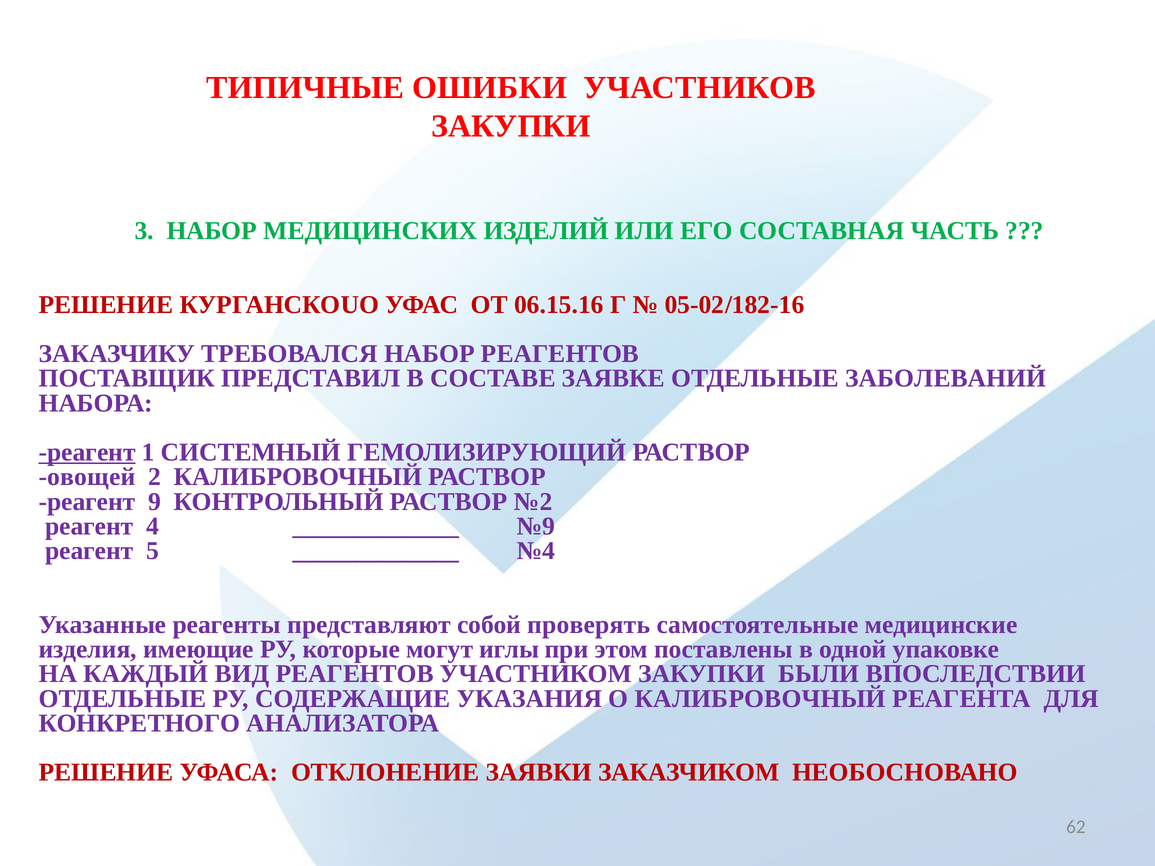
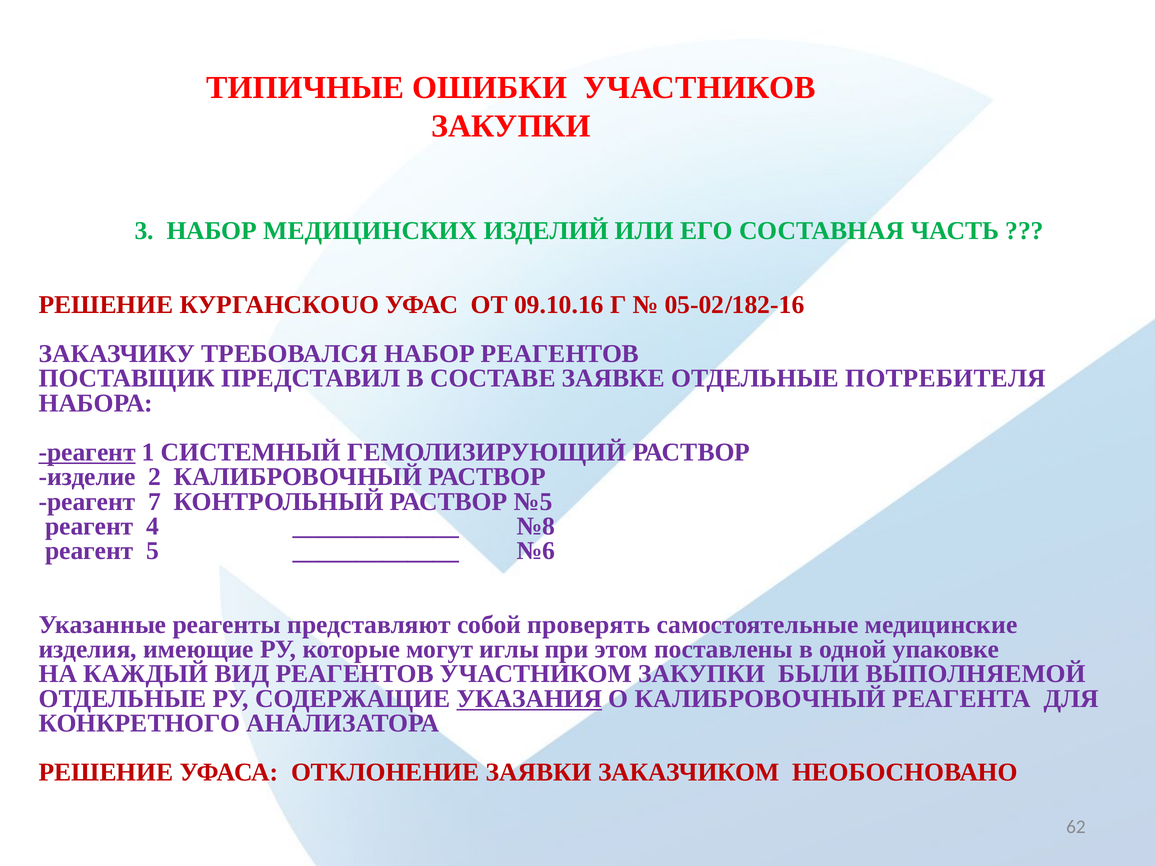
06.15.16: 06.15.16 -> 09.10.16
ЗАБОЛЕВАНИЙ: ЗАБОЛЕВАНИЙ -> ПОТРЕБИТЕЛЯ
овощей: овощей -> изделие
9: 9 -> 7
№2: №2 -> №5
№9: №9 -> №8
№4: №4 -> №6
ВПОСЛЕДСТВИИ: ВПОСЛЕДСТВИИ -> ВЫПОЛНЯЕМОЙ
УКАЗАНИЯ underline: none -> present
